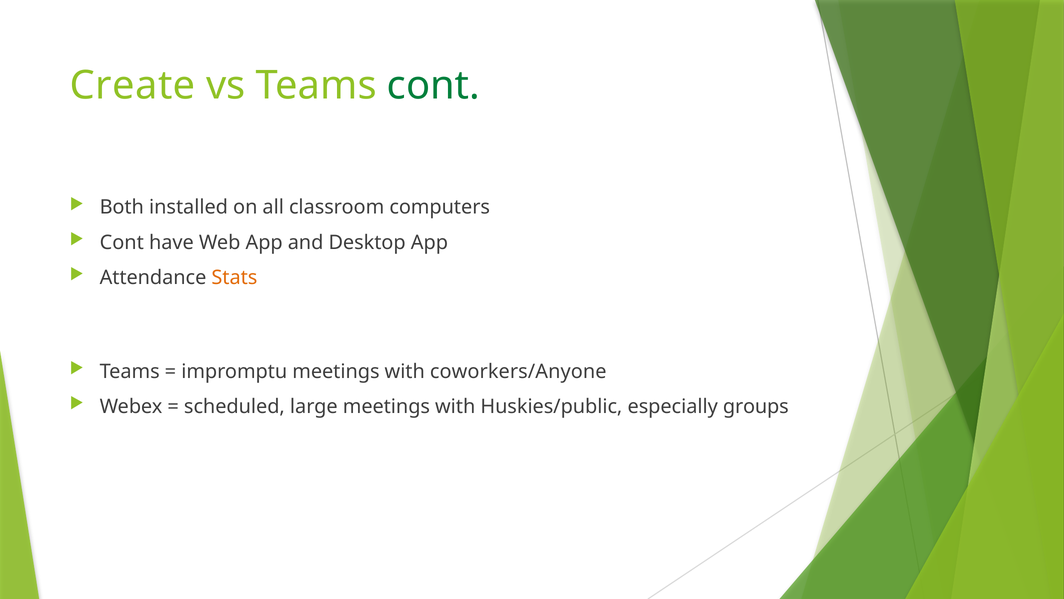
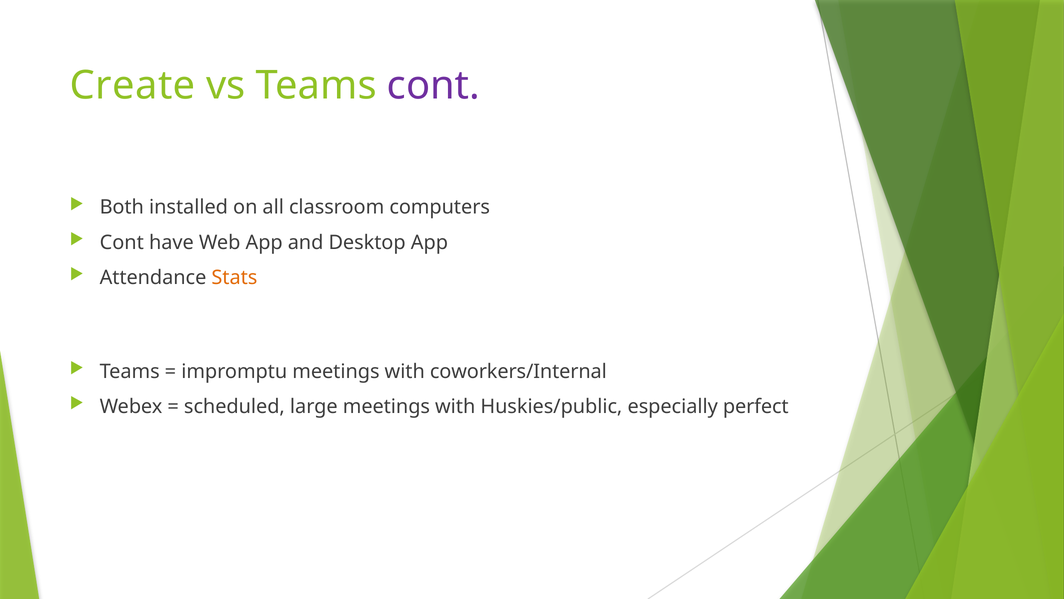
cont at (433, 85) colour: green -> purple
coworkers/Anyone: coworkers/Anyone -> coworkers/Internal
groups: groups -> perfect
